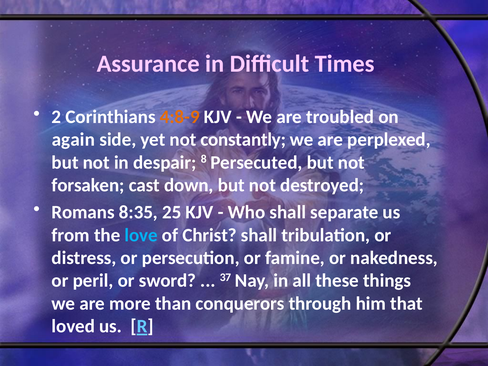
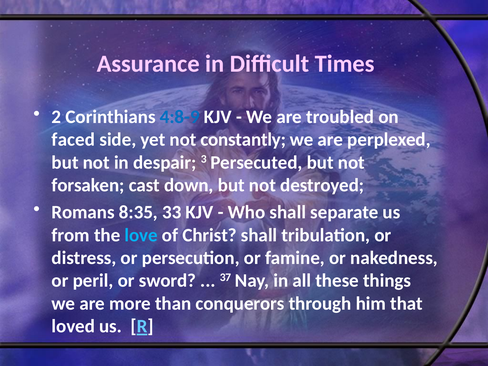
4:8-9 colour: orange -> blue
again: again -> faced
8: 8 -> 3
25: 25 -> 33
